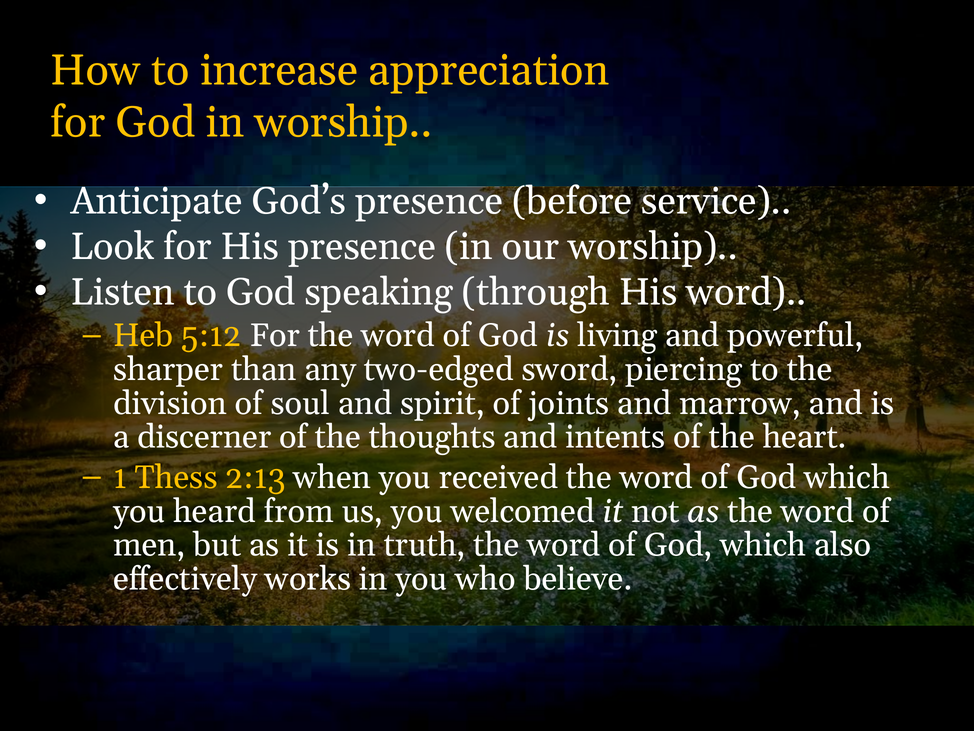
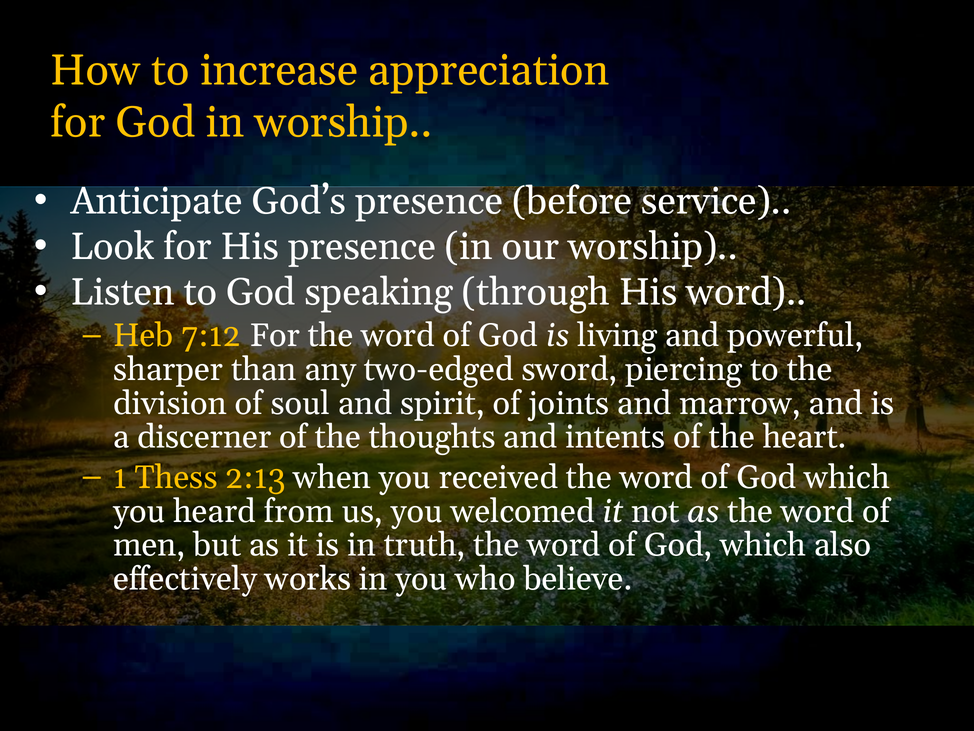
5:12: 5:12 -> 7:12
